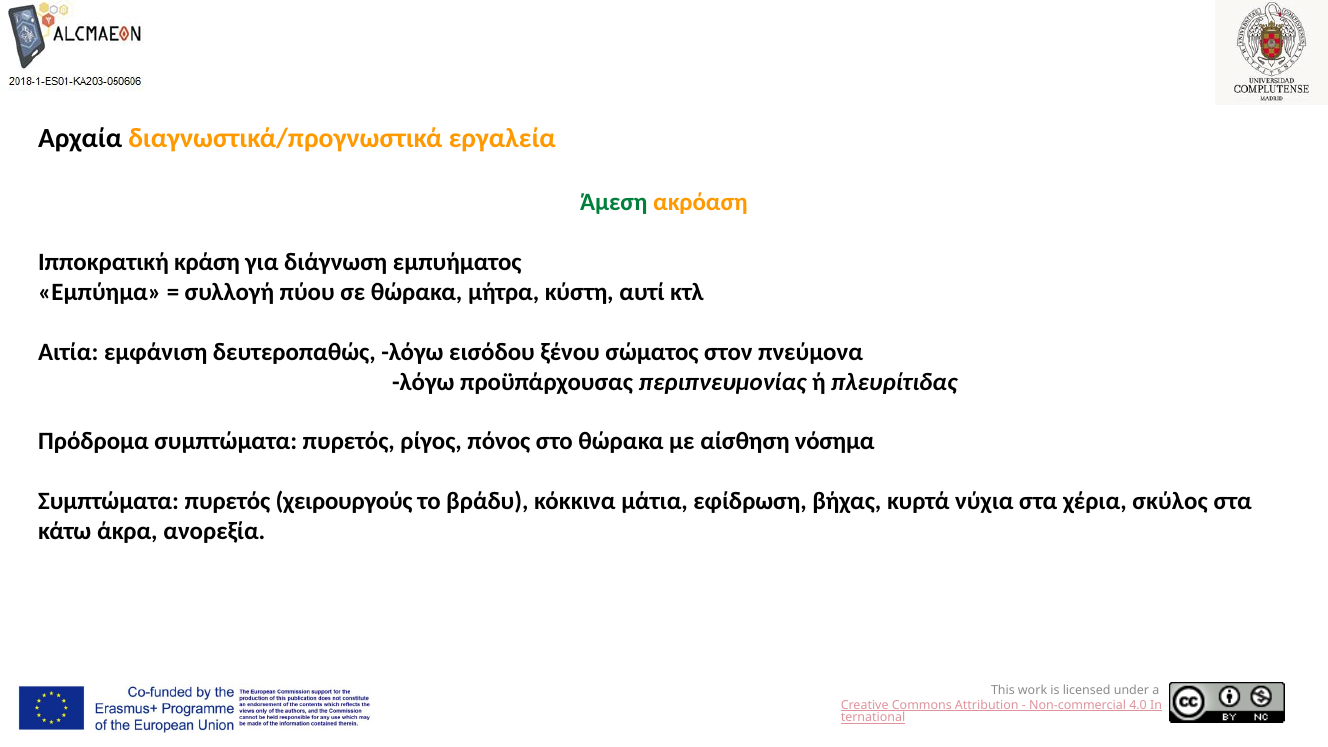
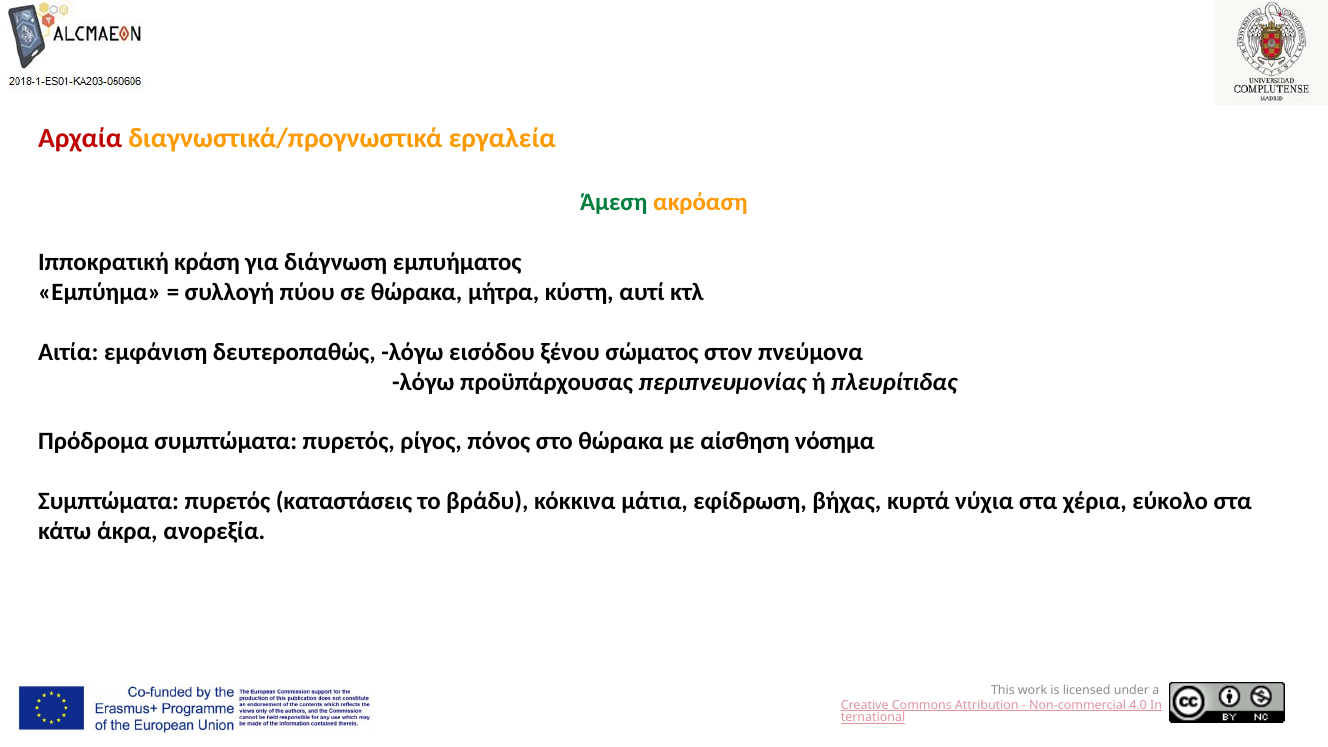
Αρχαία colour: black -> red
χειρουργούς: χειρουργούς -> καταστάσεις
σκύλος: σκύλος -> εύκολο
